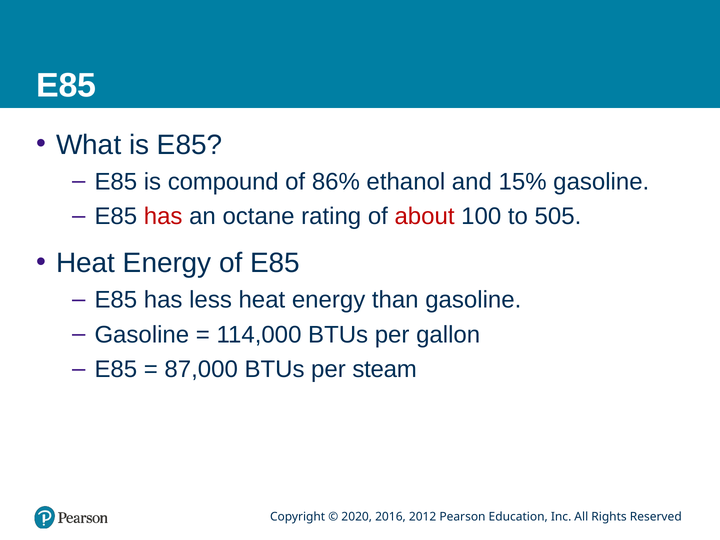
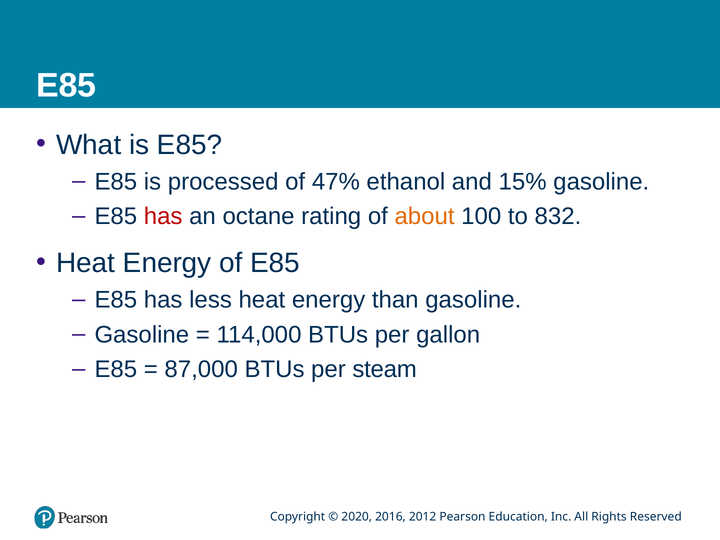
compound: compound -> processed
86%: 86% -> 47%
about colour: red -> orange
505: 505 -> 832
